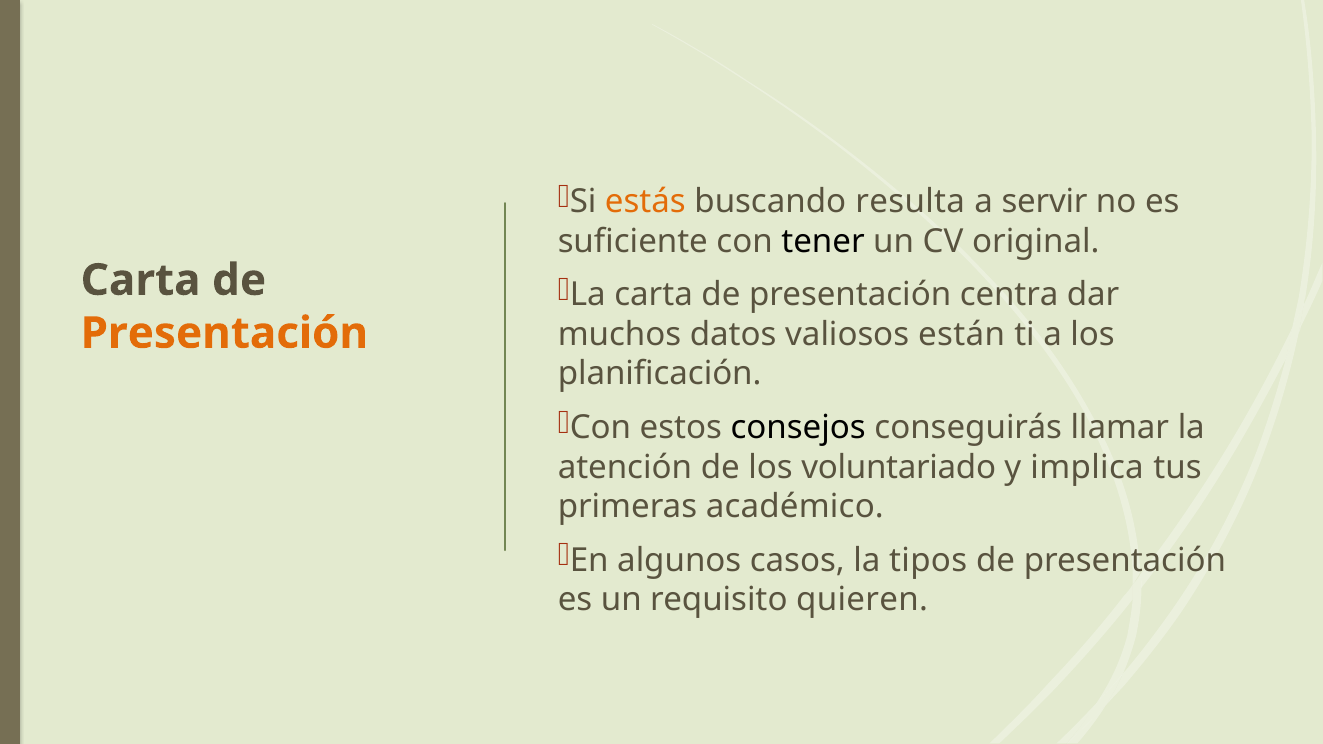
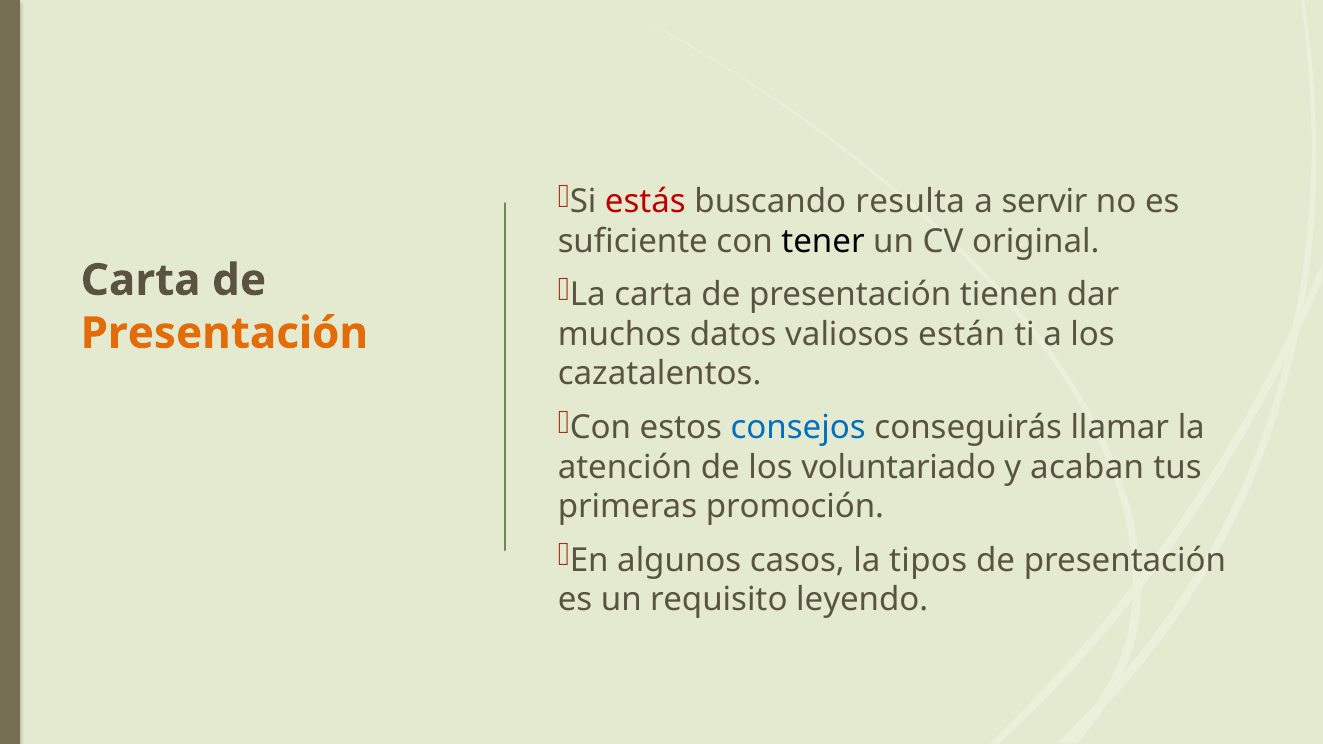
estás colour: orange -> red
centra: centra -> tienen
planificación: planificación -> cazatalentos
consejos colour: black -> blue
implica: implica -> acaban
académico: académico -> promoción
quieren: quieren -> leyendo
